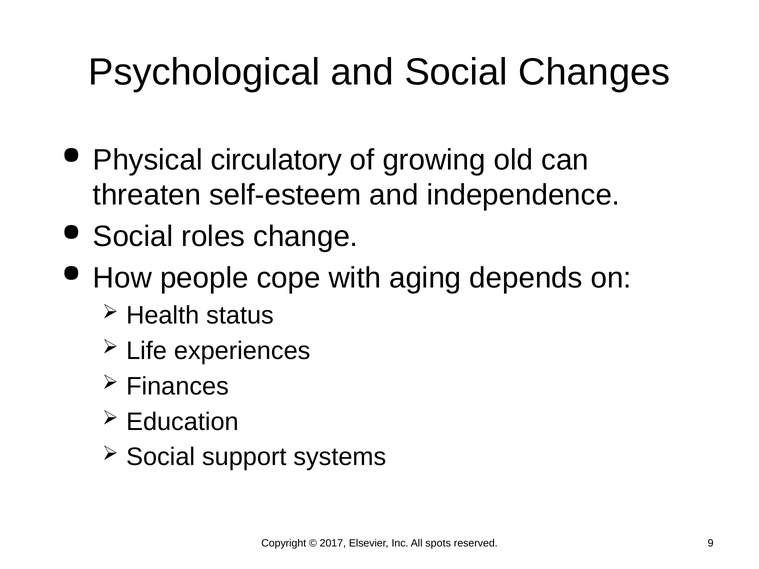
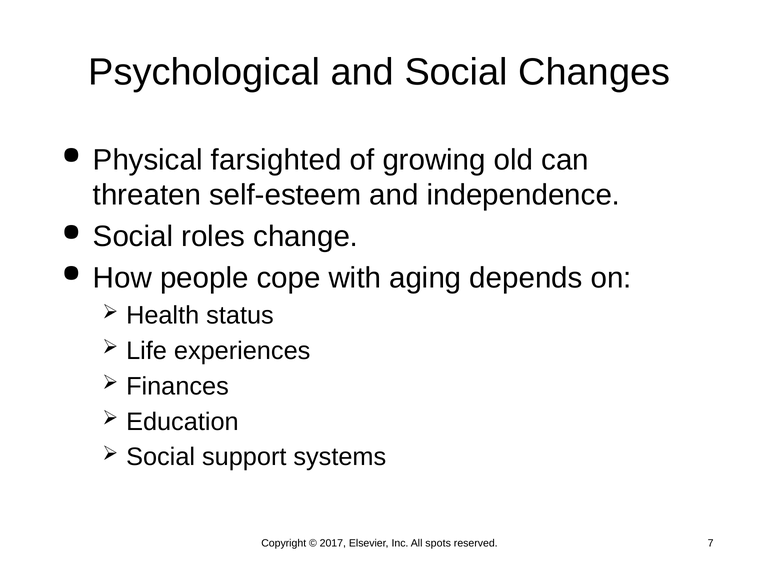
circulatory: circulatory -> farsighted
9: 9 -> 7
